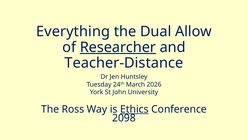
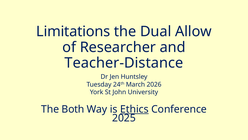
Everything: Everything -> Limitations
Researcher underline: present -> none
Ross: Ross -> Both
2098: 2098 -> 2025
